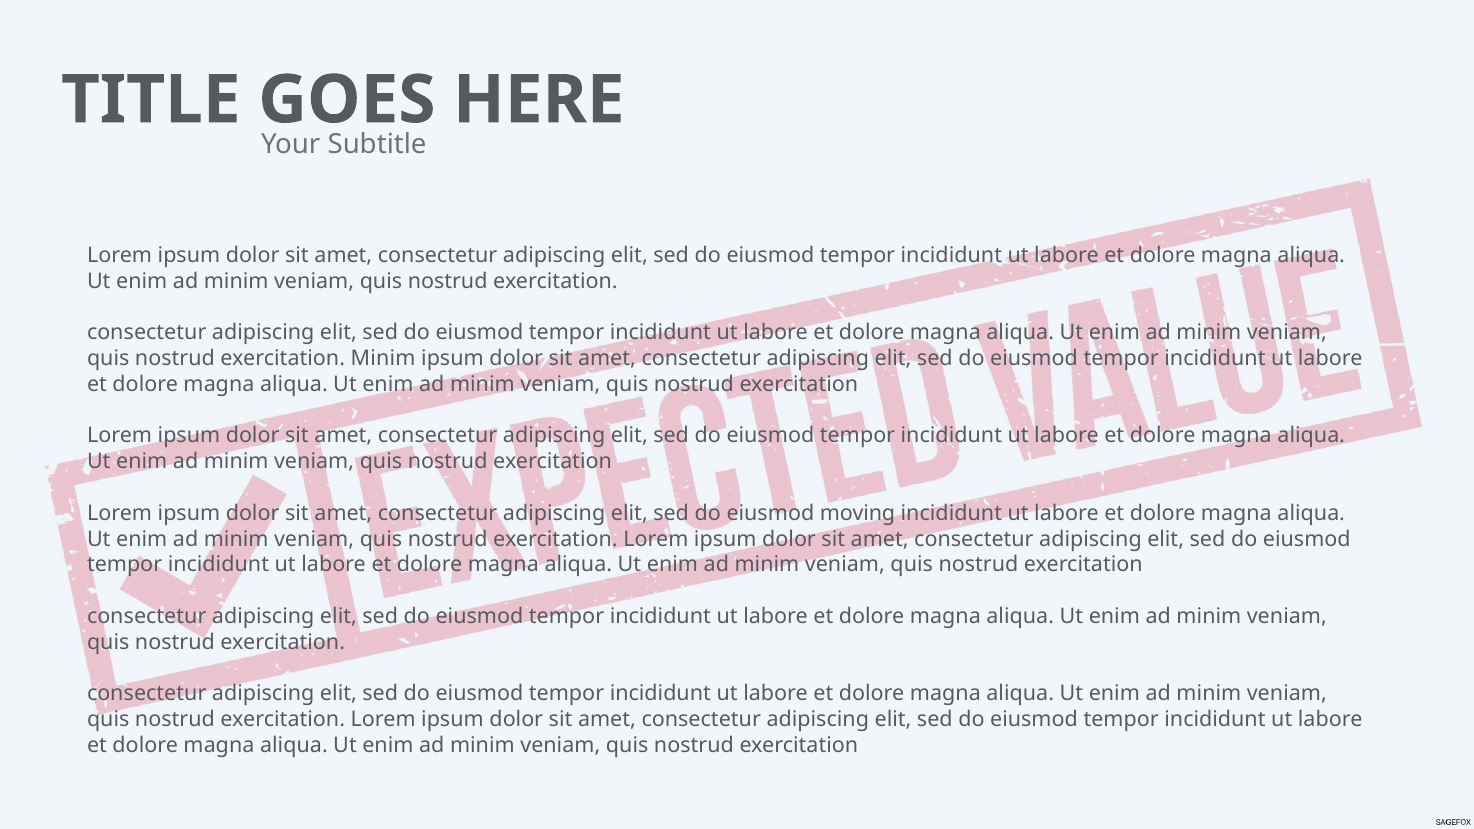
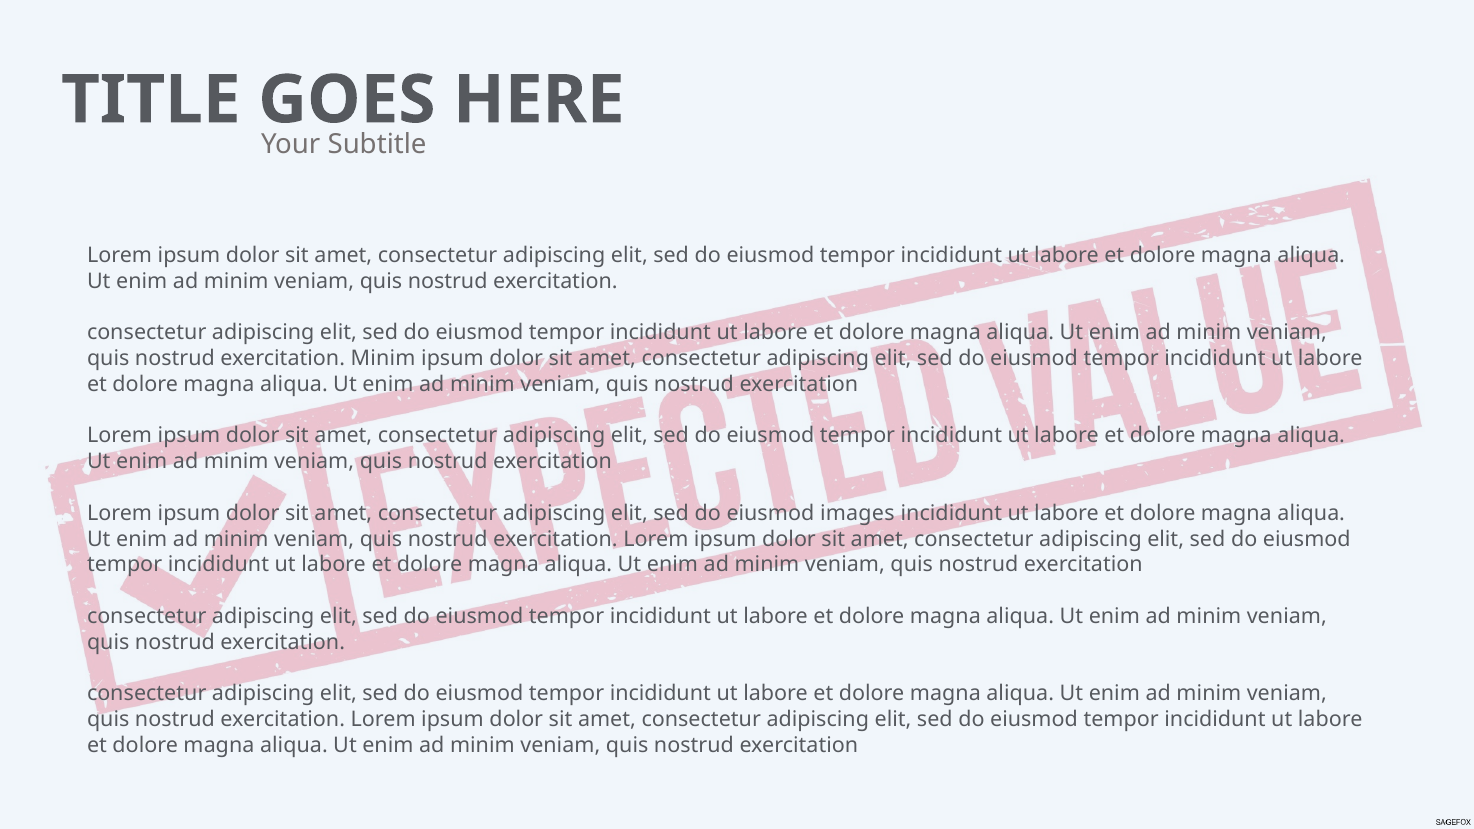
moving: moving -> images
